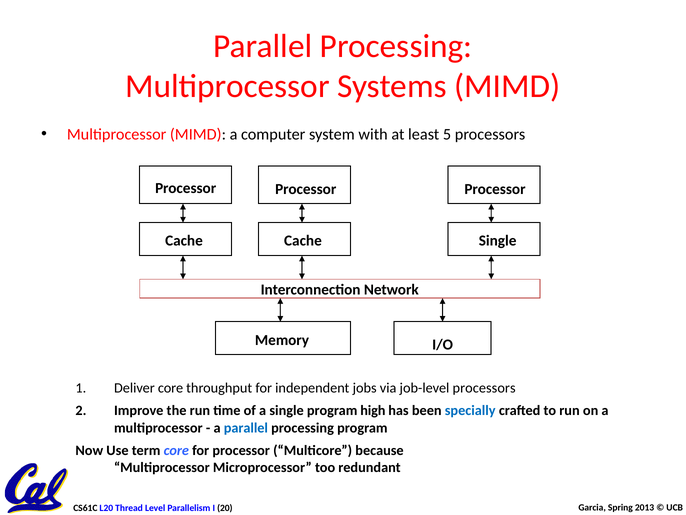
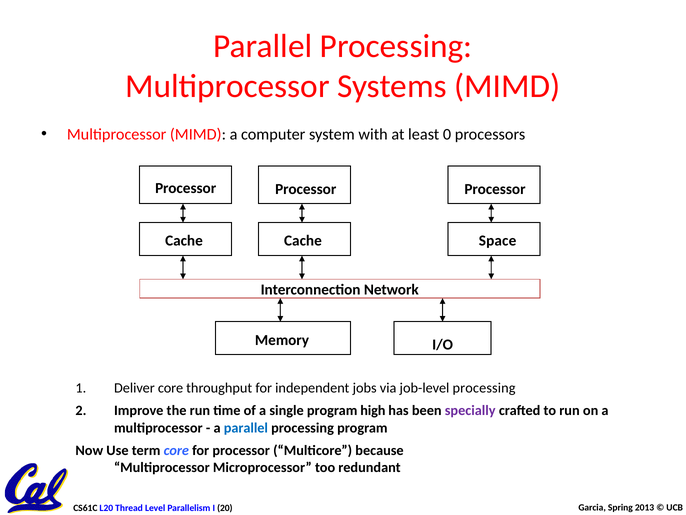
5: 5 -> 0
Cache Single: Single -> Space
job-level processors: processors -> processing
specially colour: blue -> purple
